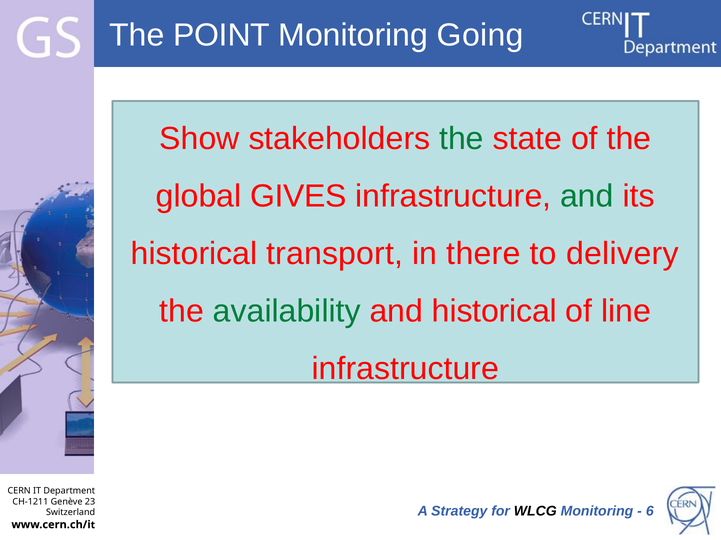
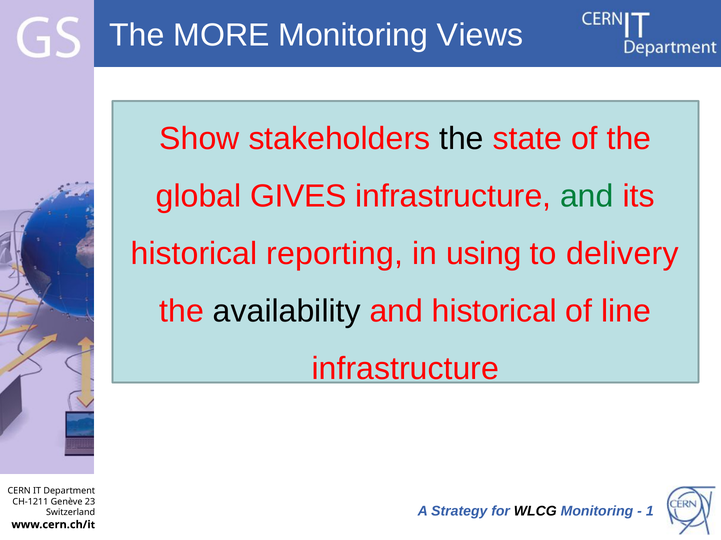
POINT: POINT -> MORE
Going: Going -> Views
the at (461, 139) colour: green -> black
transport: transport -> reporting
there: there -> using
availability colour: green -> black
6: 6 -> 1
